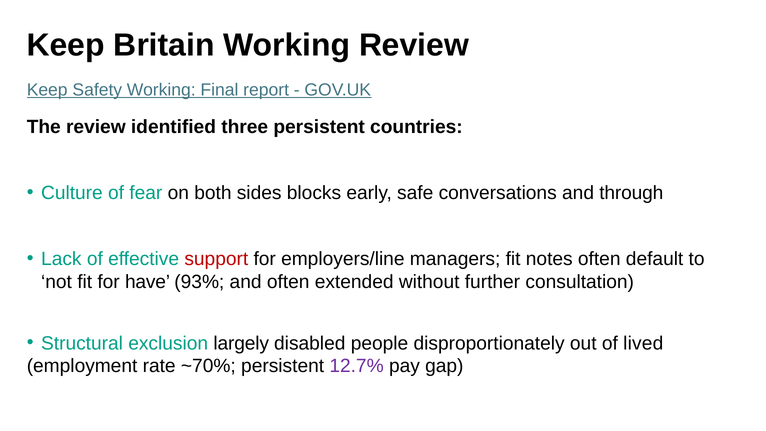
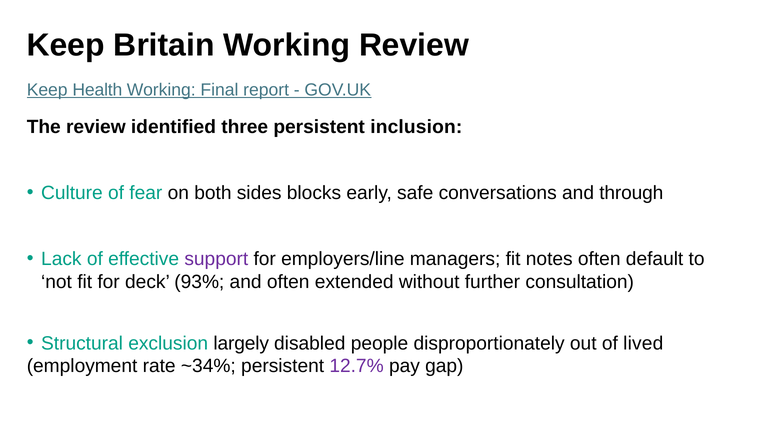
Safety: Safety -> Health
countries: countries -> inclusion
support colour: red -> purple
have: have -> deck
~70%: ~70% -> ~34%
